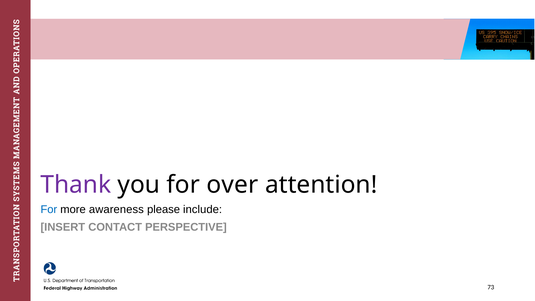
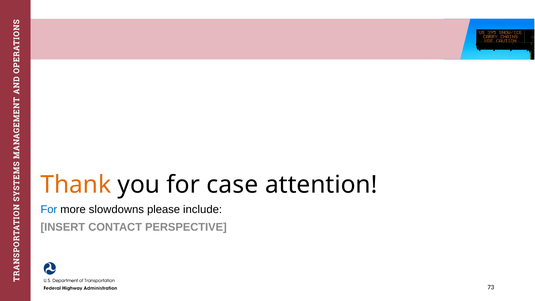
Thank colour: purple -> orange
over: over -> case
awareness: awareness -> slowdowns
